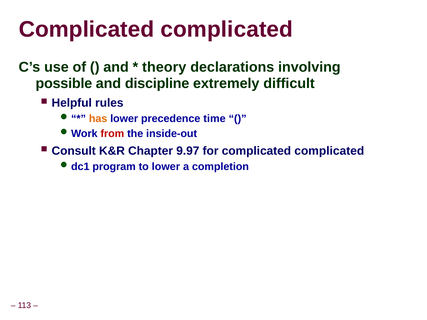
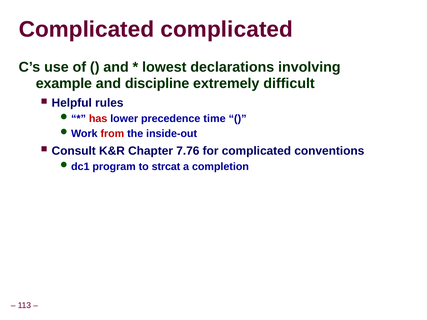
theory: theory -> lowest
possible: possible -> example
has colour: orange -> red
9.97: 9.97 -> 7.76
for complicated complicated: complicated -> conventions
to lower: lower -> strcat
